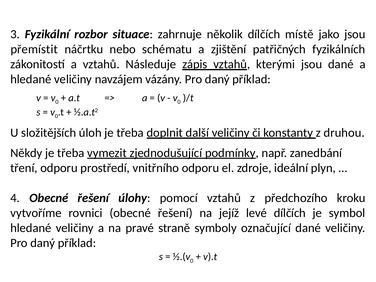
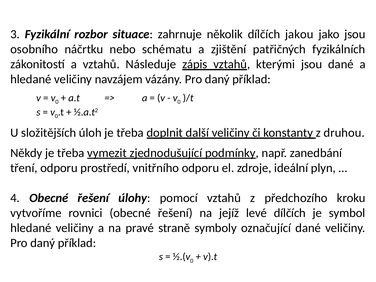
místě: místě -> jakou
přemístit: přemístit -> osobního
